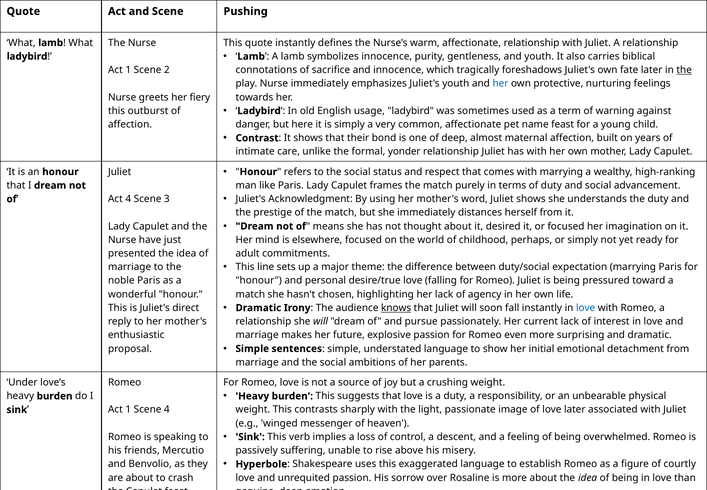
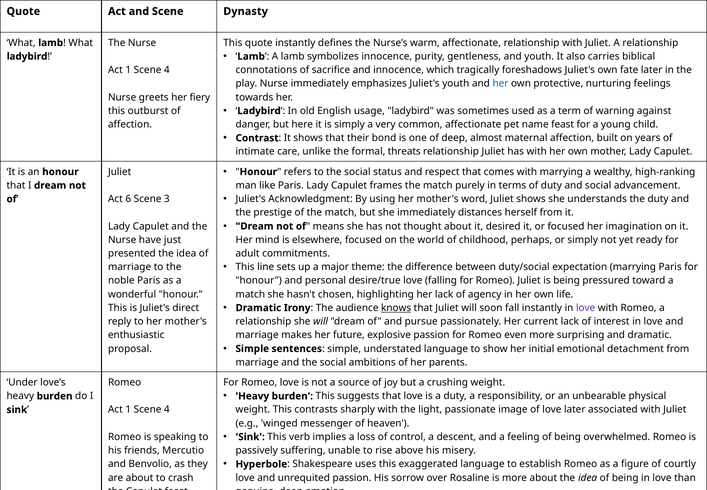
Pushing: Pushing -> Dynasty
2 at (167, 70): 2 -> 4
the at (684, 70) underline: present -> none
yonder: yonder -> threats
Act 4: 4 -> 6
love at (586, 308) colour: blue -> purple
